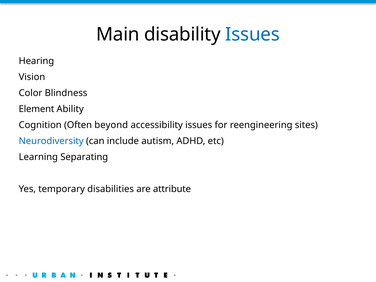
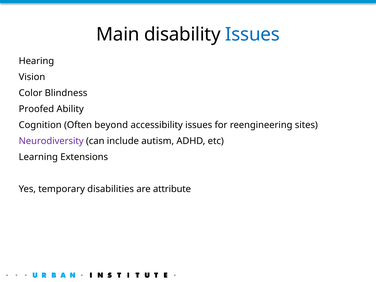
Element: Element -> Proofed
Neurodiversity colour: blue -> purple
Separating: Separating -> Extensions
